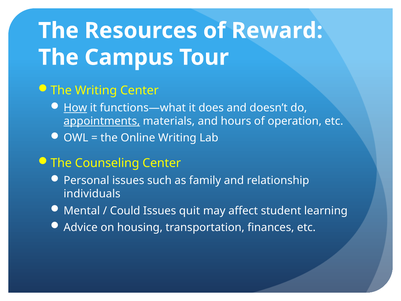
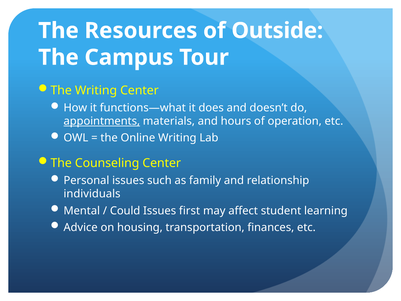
Reward: Reward -> Outside
How underline: present -> none
quit: quit -> first
